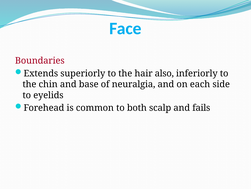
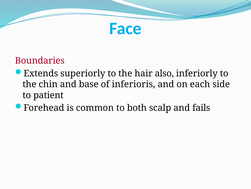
neuralgia: neuralgia -> inferioris
eyelids: eyelids -> patient
